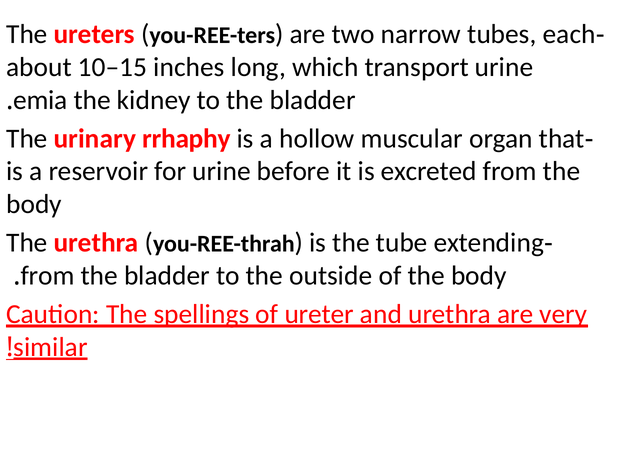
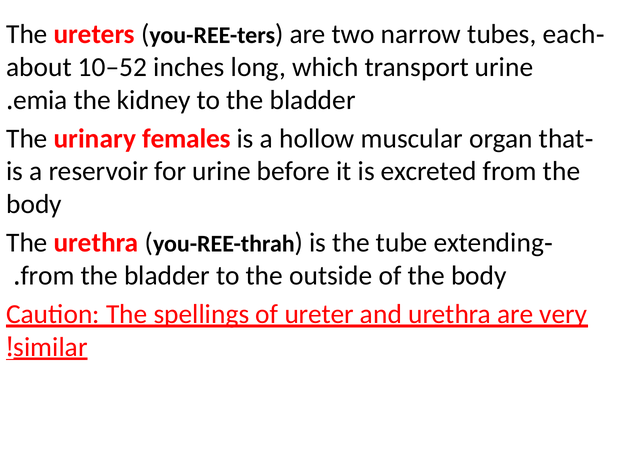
10–15: 10–15 -> 10–52
rrhaphy: rrhaphy -> females
